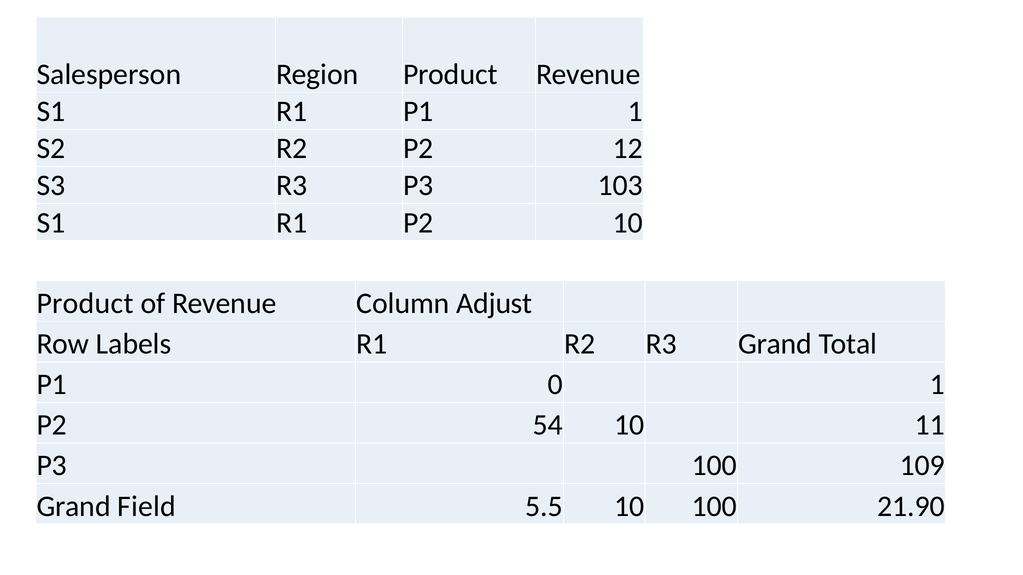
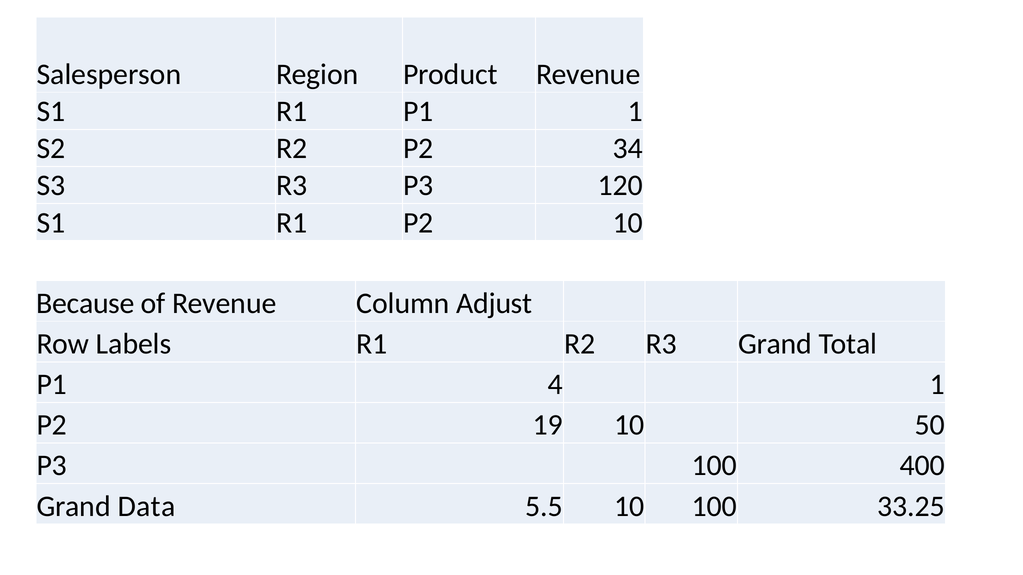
12: 12 -> 34
103: 103 -> 120
Product at (85, 304): Product -> Because
0: 0 -> 4
54: 54 -> 19
11: 11 -> 50
109: 109 -> 400
Field: Field -> Data
21.90: 21.90 -> 33.25
